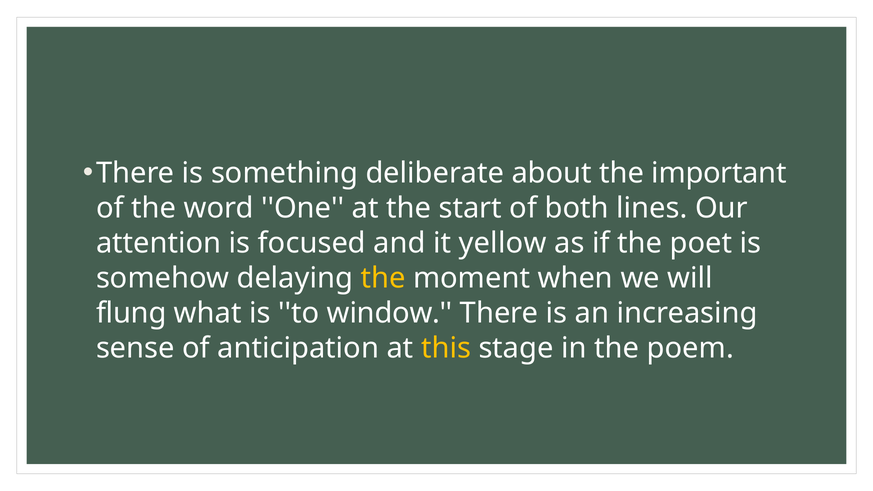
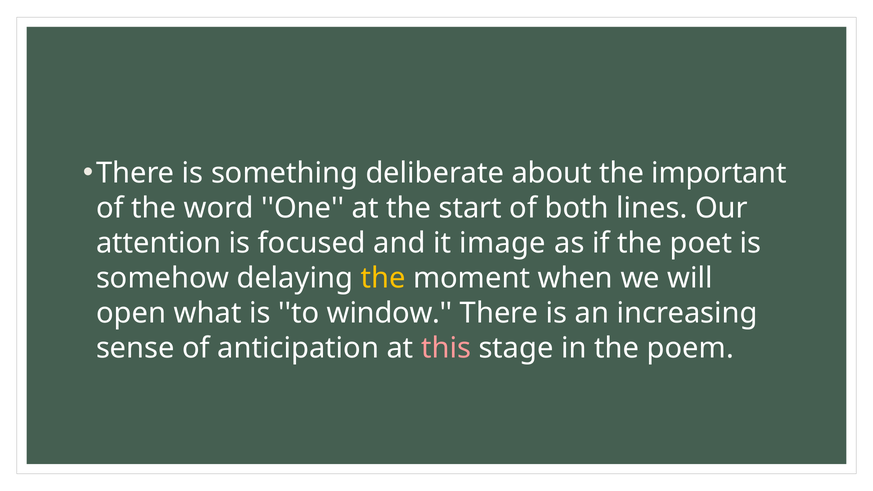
yellow: yellow -> image
flung: flung -> open
this colour: yellow -> pink
